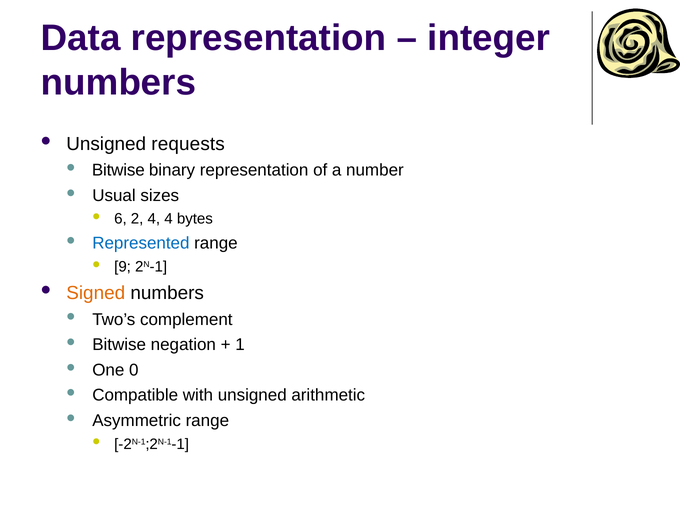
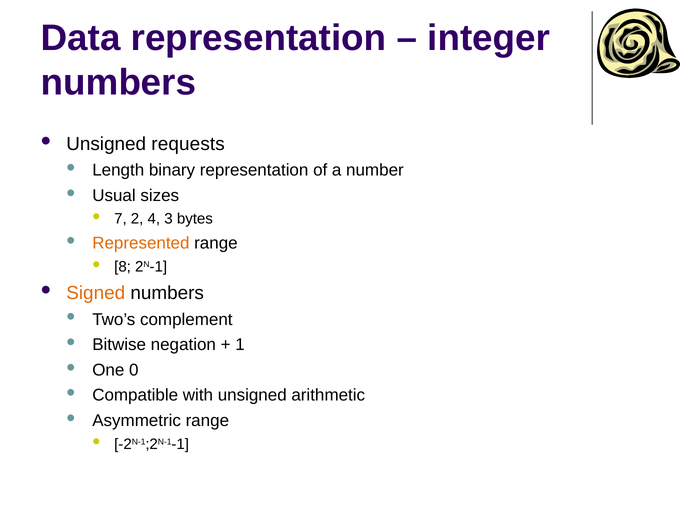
Bitwise at (118, 170): Bitwise -> Length
6: 6 -> 7
4 4: 4 -> 3
Represented colour: blue -> orange
9: 9 -> 8
